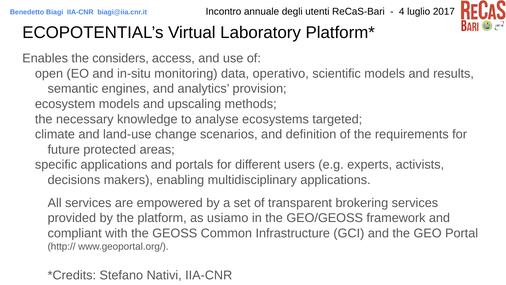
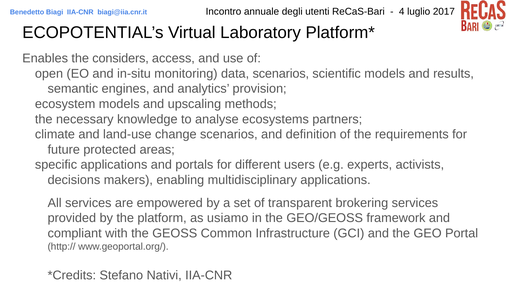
data operativo: operativo -> scenarios
targeted: targeted -> partners
